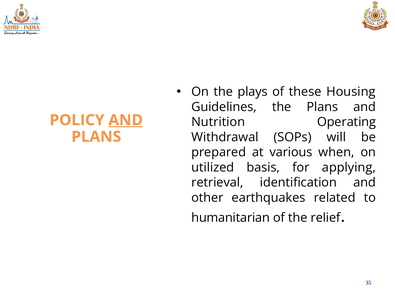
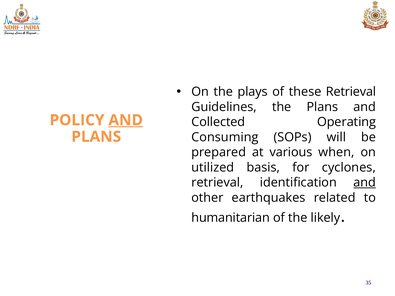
these Housing: Housing -> Retrieval
Nutrition: Nutrition -> Collected
Withdrawal: Withdrawal -> Consuming
applying: applying -> cyclones
and at (365, 183) underline: none -> present
relief: relief -> likely
